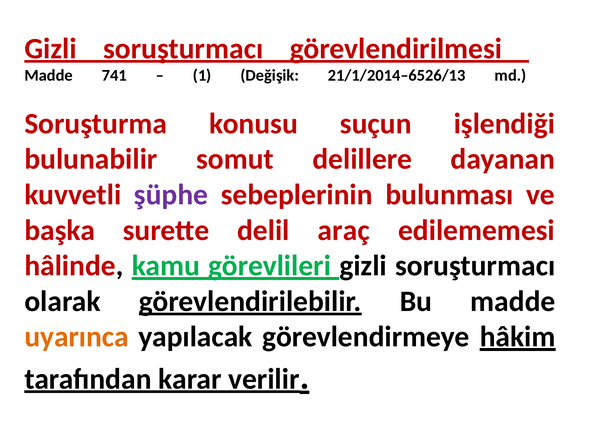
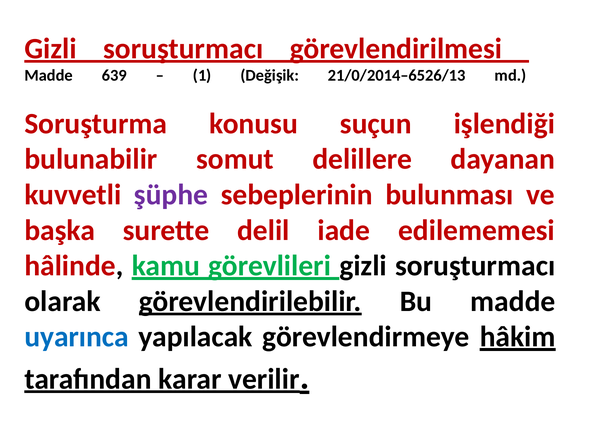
741: 741 -> 639
21/1/2014–6526/13: 21/1/2014–6526/13 -> 21/0/2014–6526/13
araç: araç -> iade
uyarınca colour: orange -> blue
